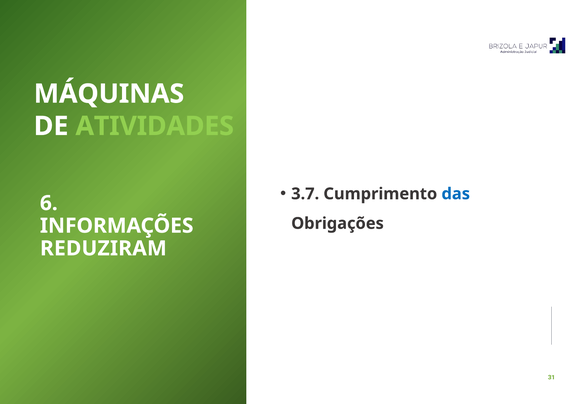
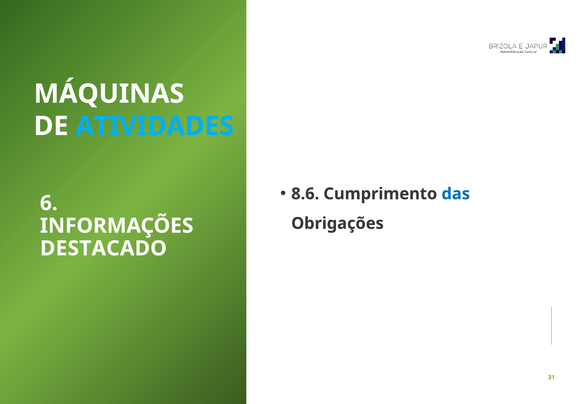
ATIVIDADES colour: light green -> light blue
3.7: 3.7 -> 8.6
REDUZIRAM: REDUZIRAM -> DESTACADO
